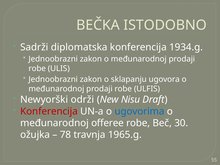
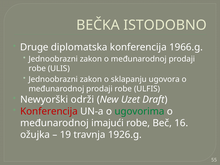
Sadrži: Sadrži -> Druge
1934.g: 1934.g -> 1966.g
Nisu: Nisu -> Uzet
ugovorima colour: blue -> green
offeree: offeree -> imajući
30: 30 -> 16
78: 78 -> 19
1965.g: 1965.g -> 1926.g
